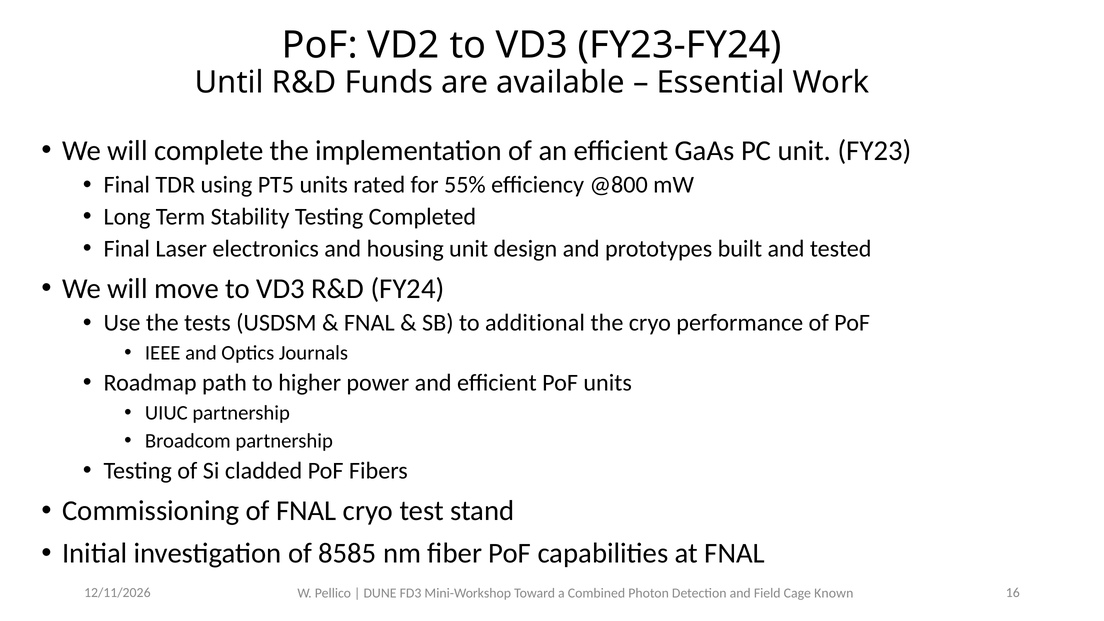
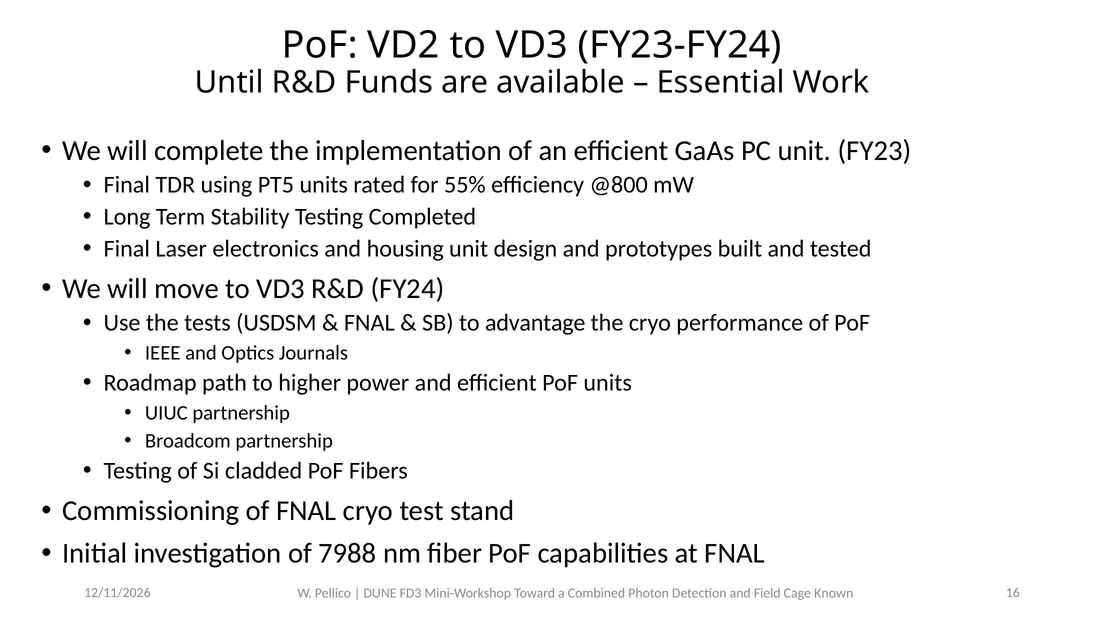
additional: additional -> advantage
8585: 8585 -> 7988
